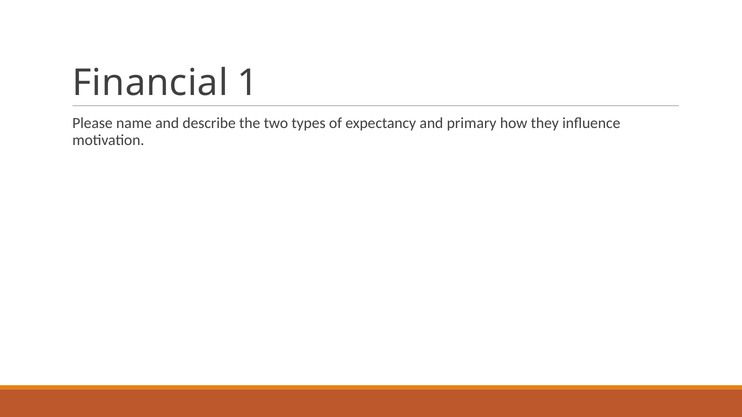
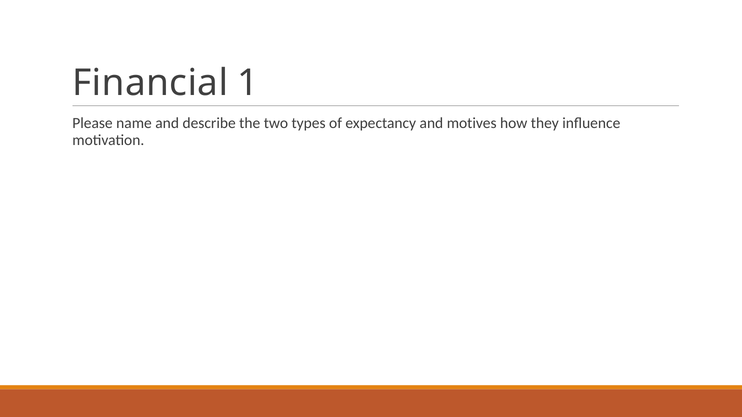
primary: primary -> motives
